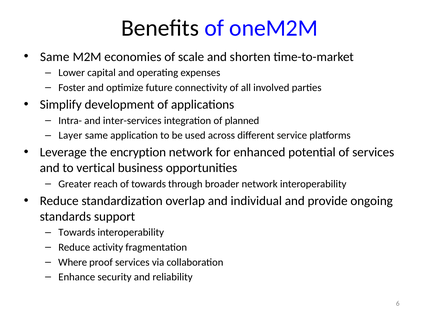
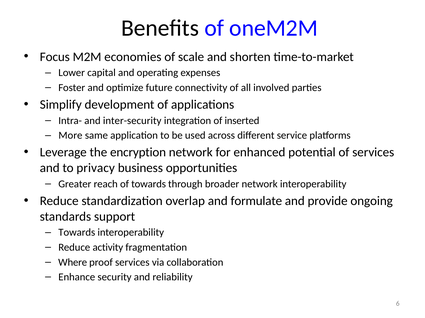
Same at (55, 57): Same -> Focus
inter-services: inter-services -> inter-security
planned: planned -> inserted
Layer: Layer -> More
vertical: vertical -> privacy
individual: individual -> formulate
